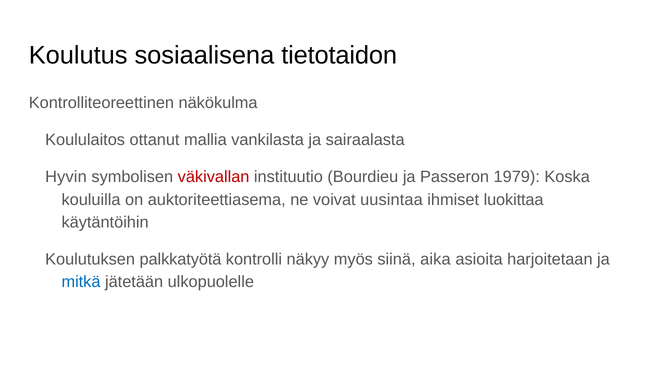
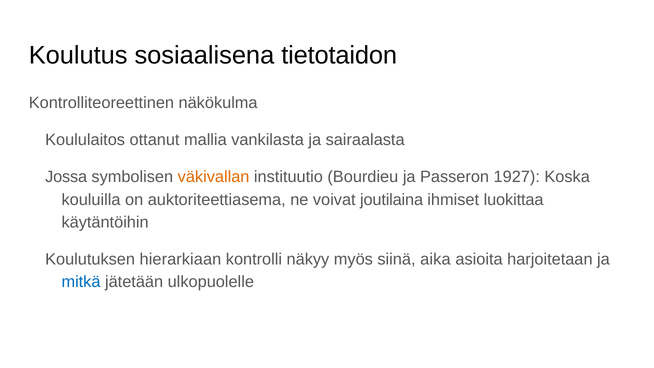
Hyvin: Hyvin -> Jossa
väkivallan colour: red -> orange
1979: 1979 -> 1927
uusintaa: uusintaa -> joutilaina
palkkatyötä: palkkatyötä -> hierarkiaan
